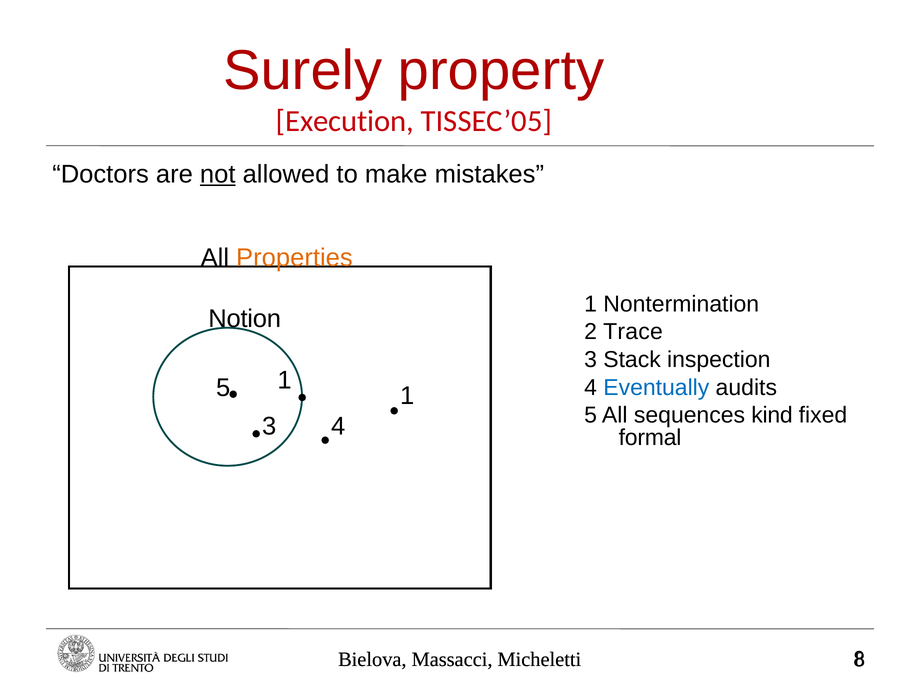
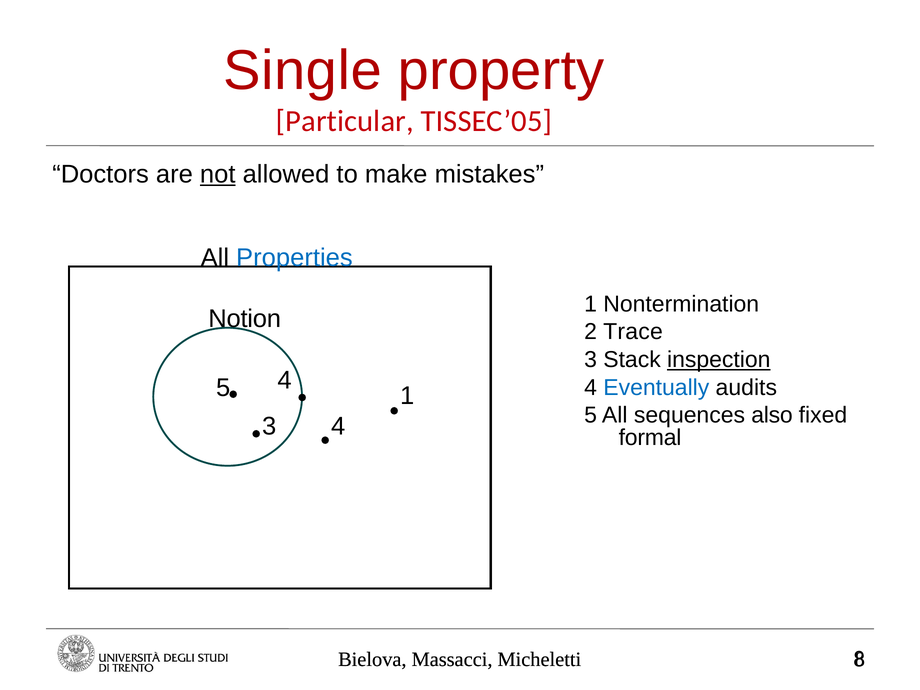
Surely: Surely -> Single
Execution: Execution -> Particular
Properties colour: orange -> blue
inspection underline: none -> present
5 1: 1 -> 4
kind: kind -> also
